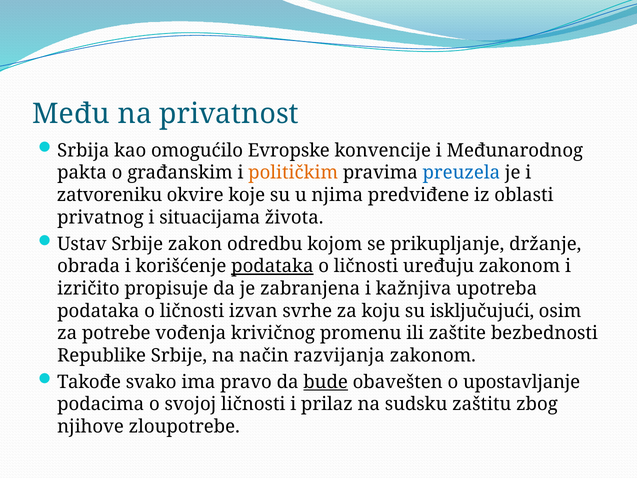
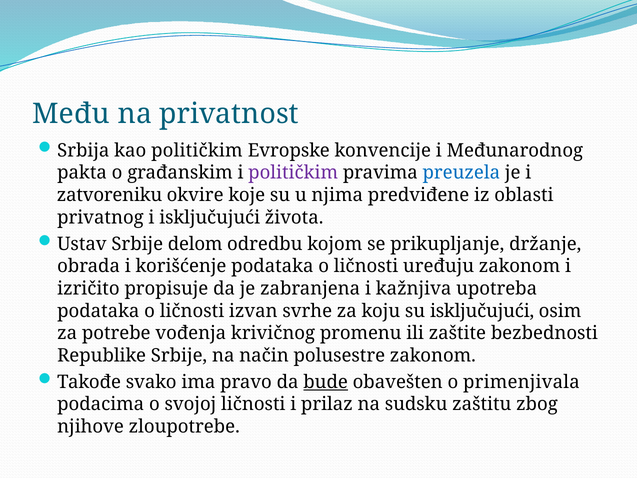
kao omogućilo: omogućilo -> političkim
političkim at (293, 173) colour: orange -> purple
i situacijama: situacijama -> isključujući
zakon: zakon -> delom
podataka at (272, 266) underline: present -> none
razvijanja: razvijanja -> polusestre
upostavljanje: upostavljanje -> primenjivala
